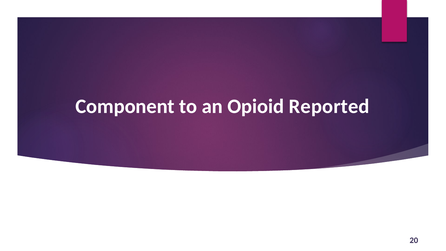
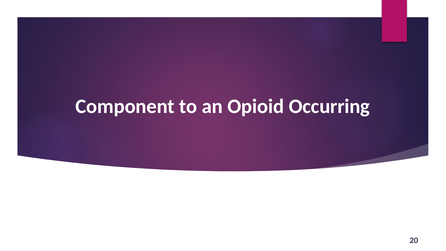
Reported: Reported -> Occurring
